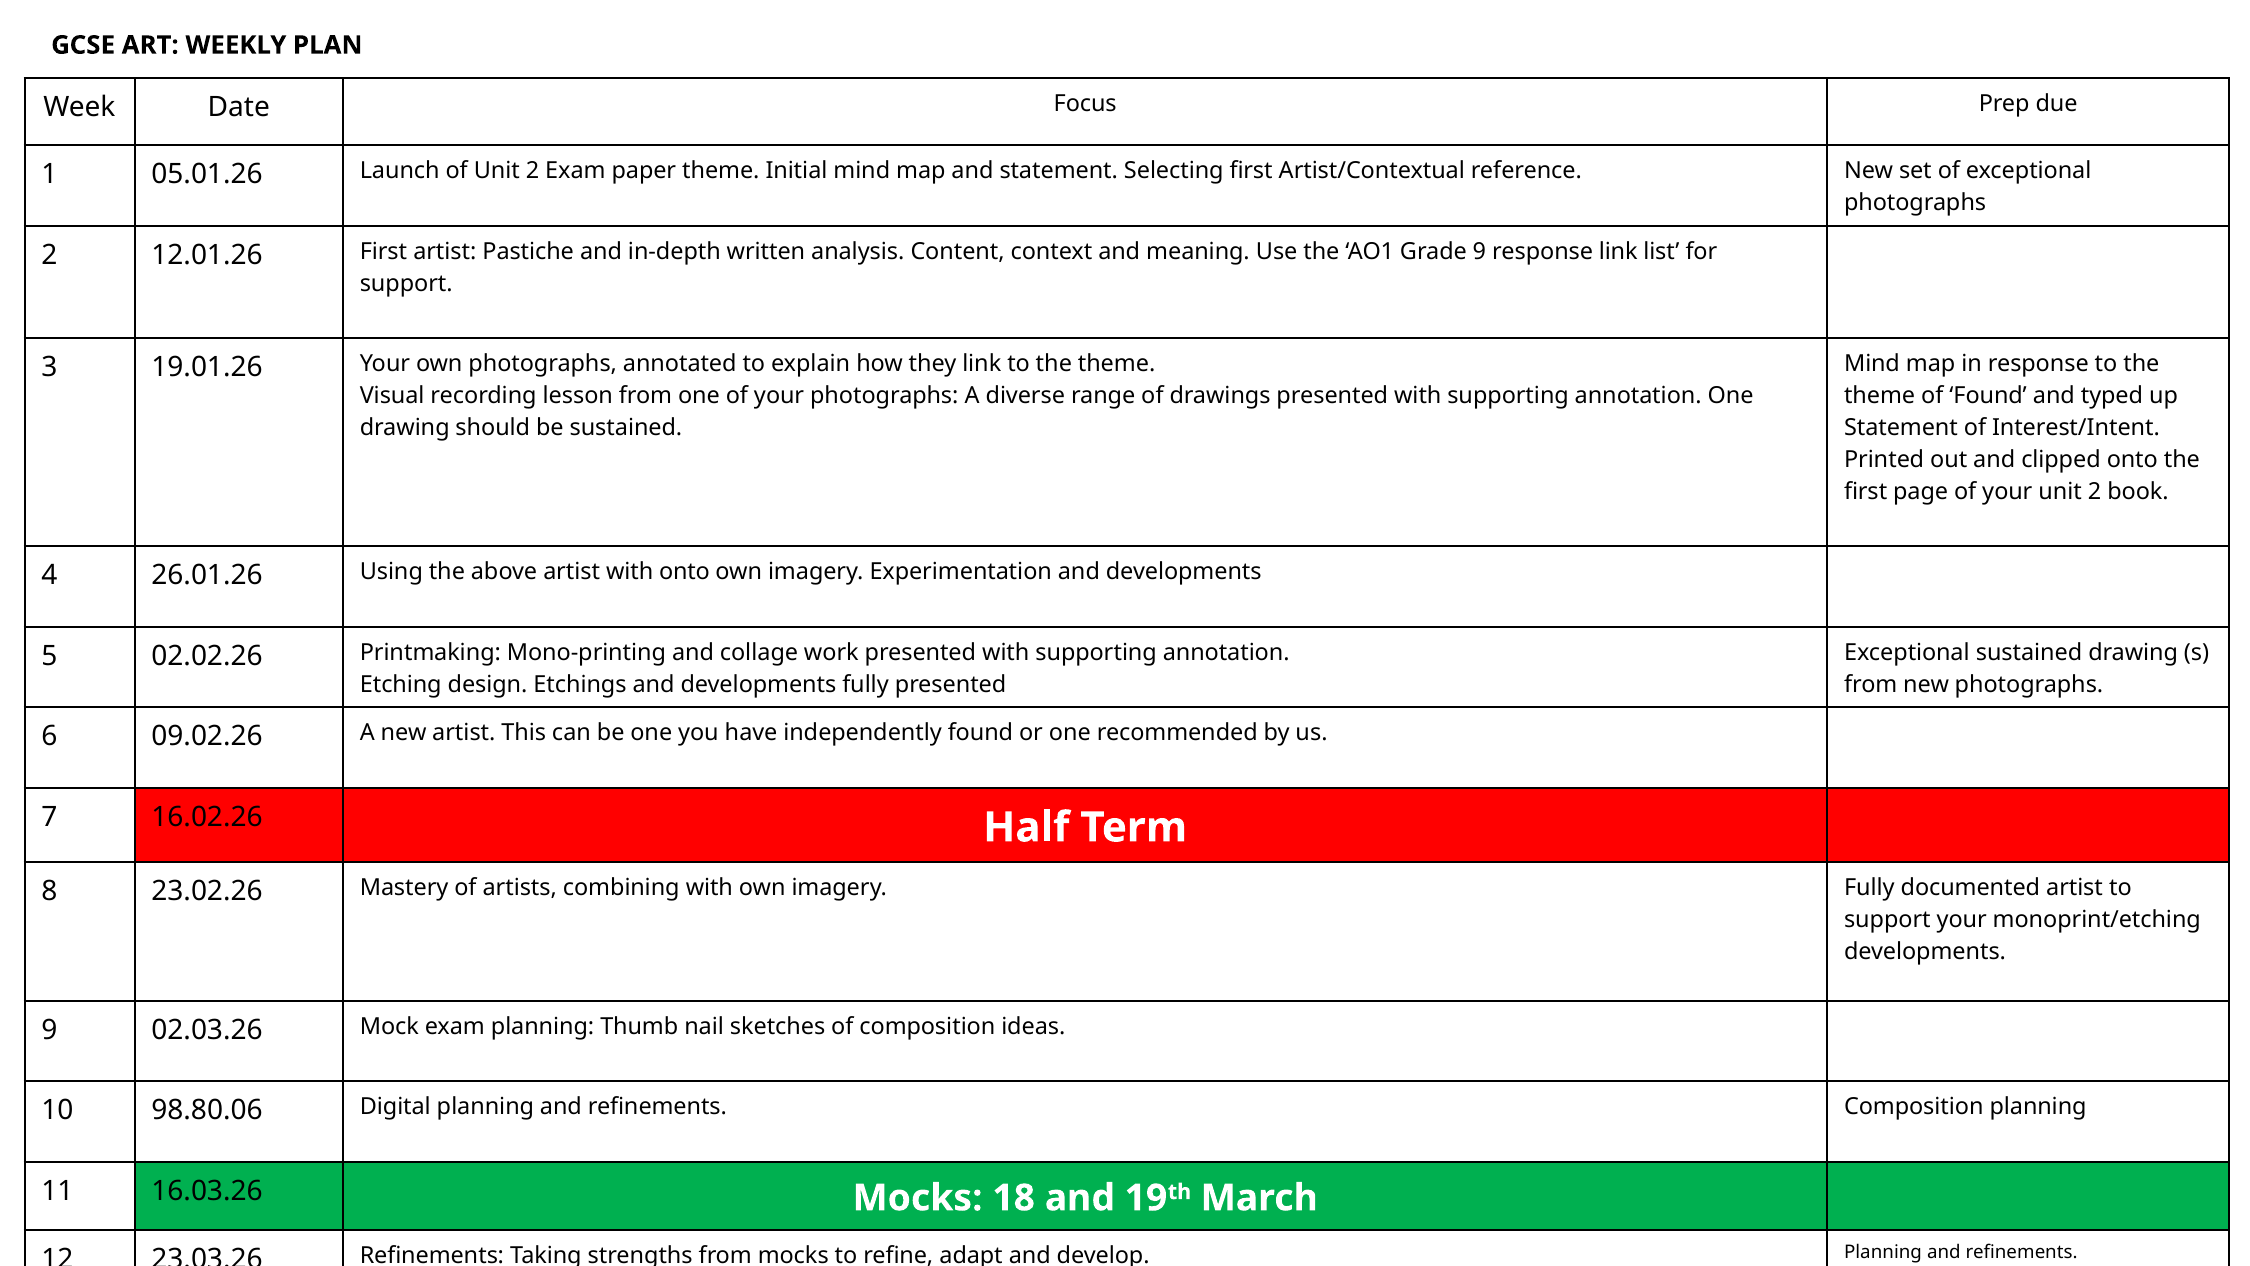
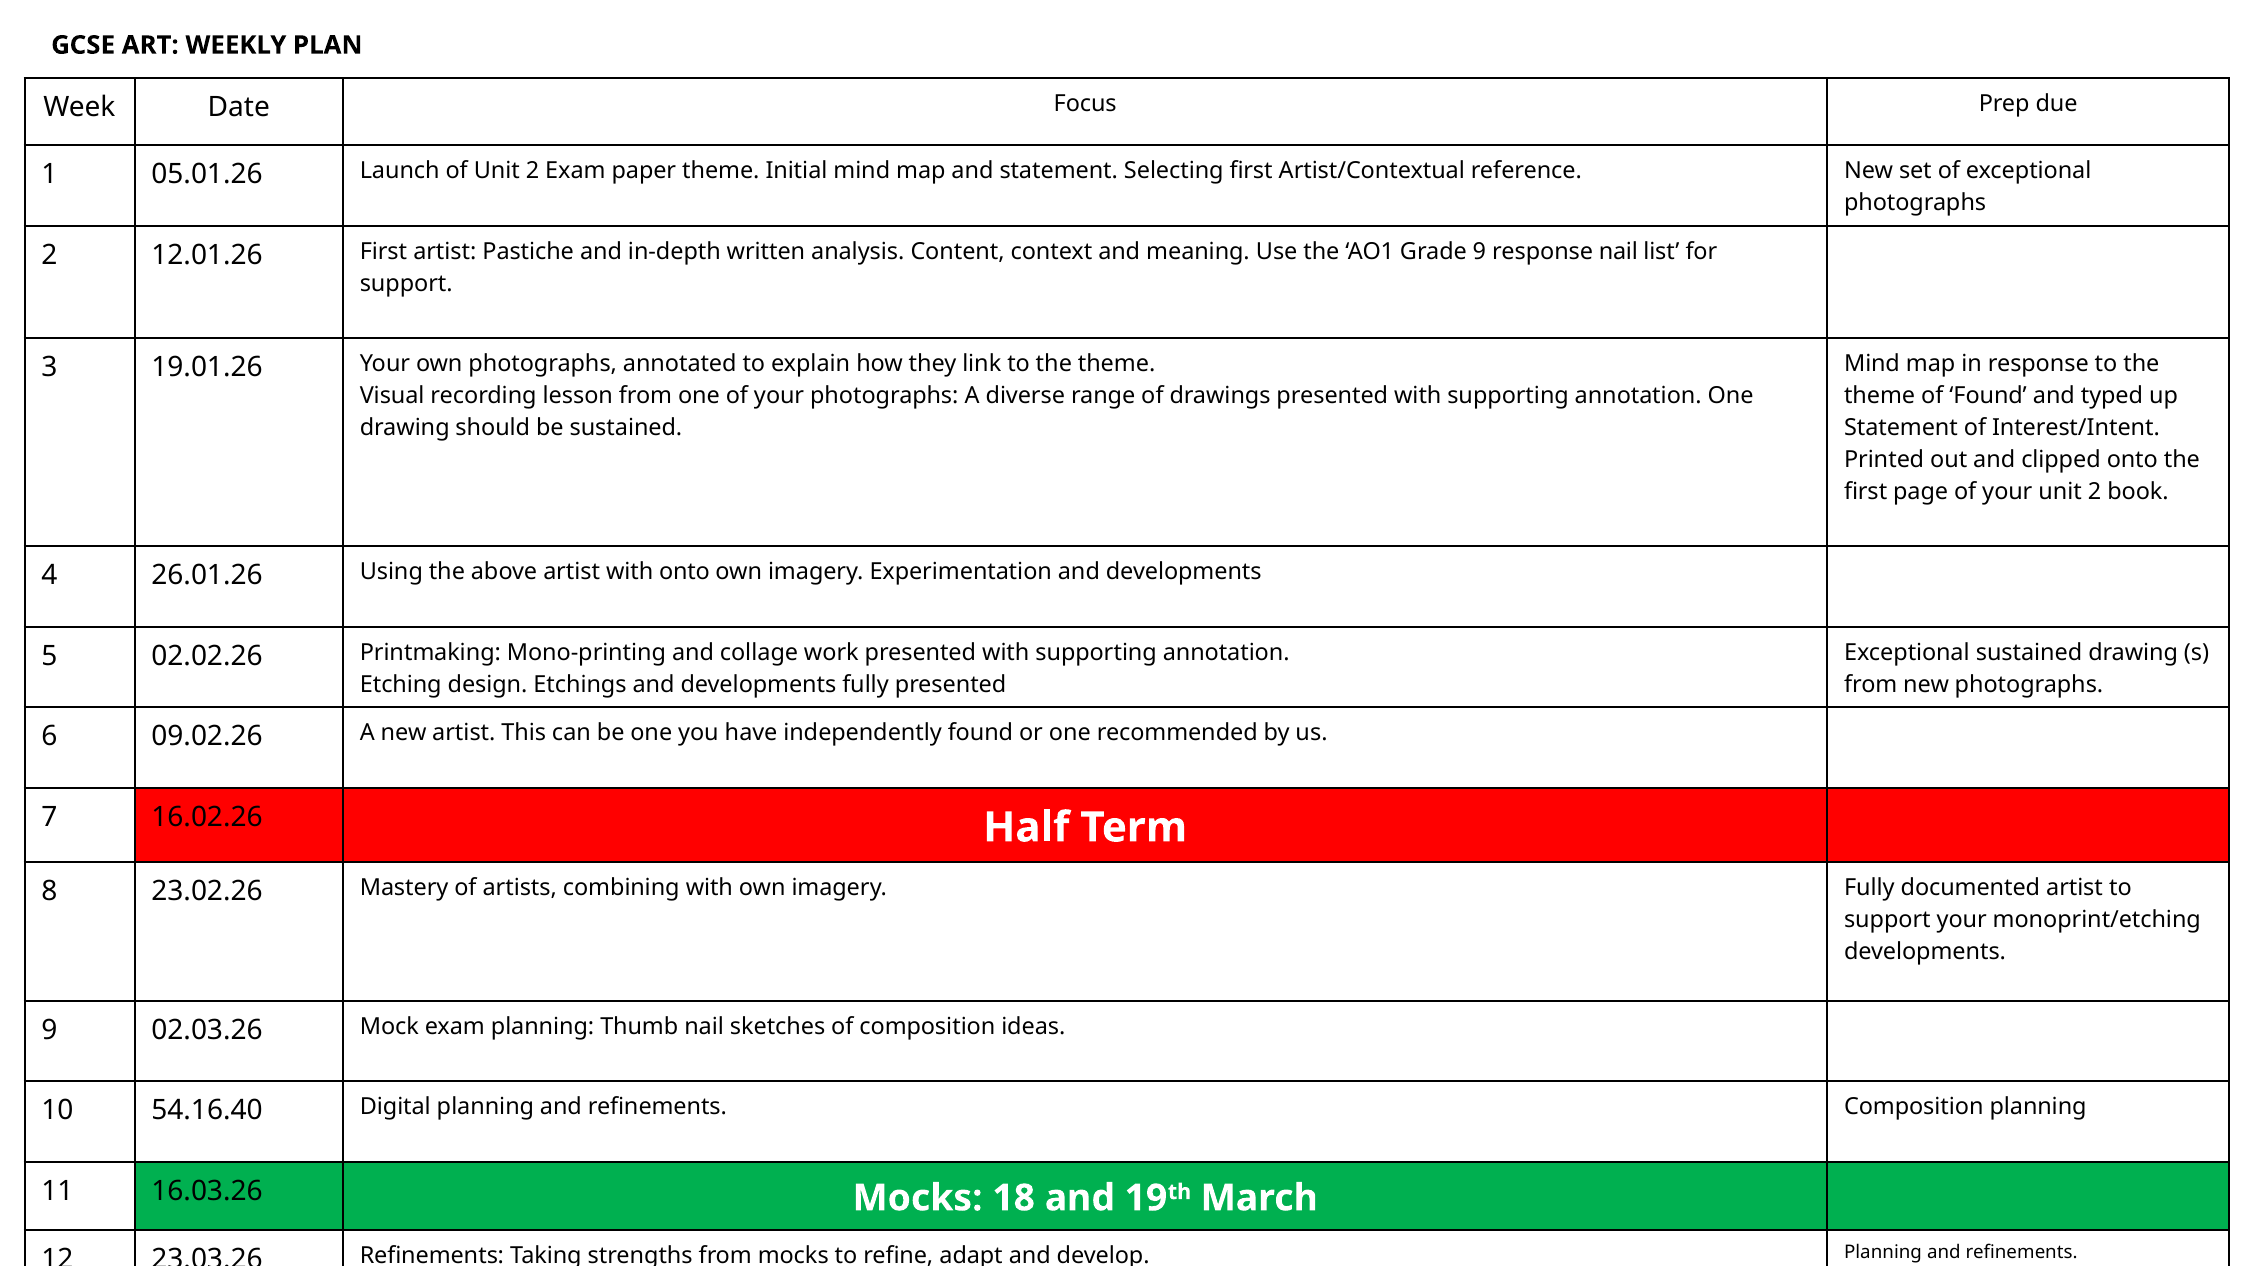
response link: link -> nail
98.80.06: 98.80.06 -> 54.16.40
